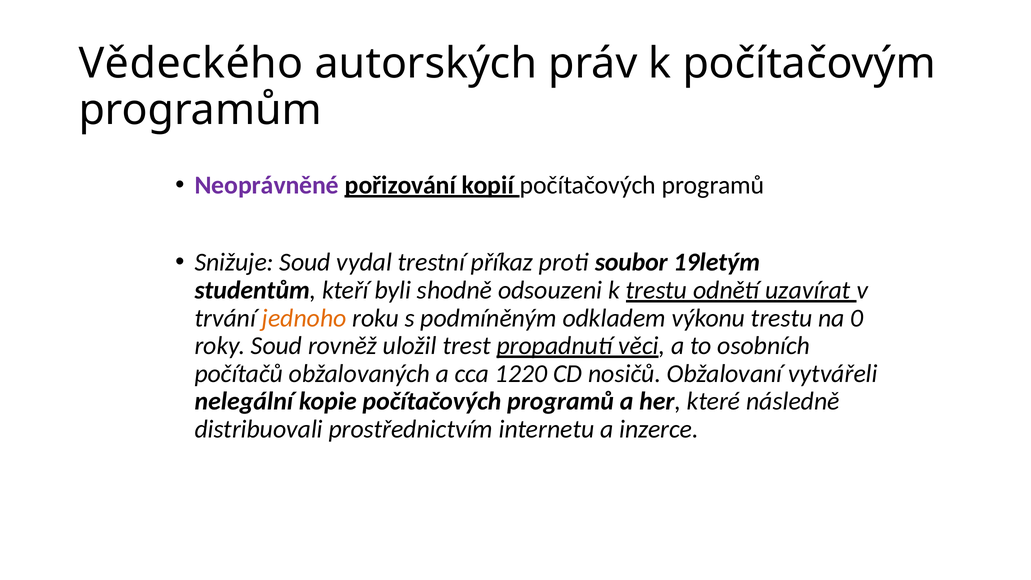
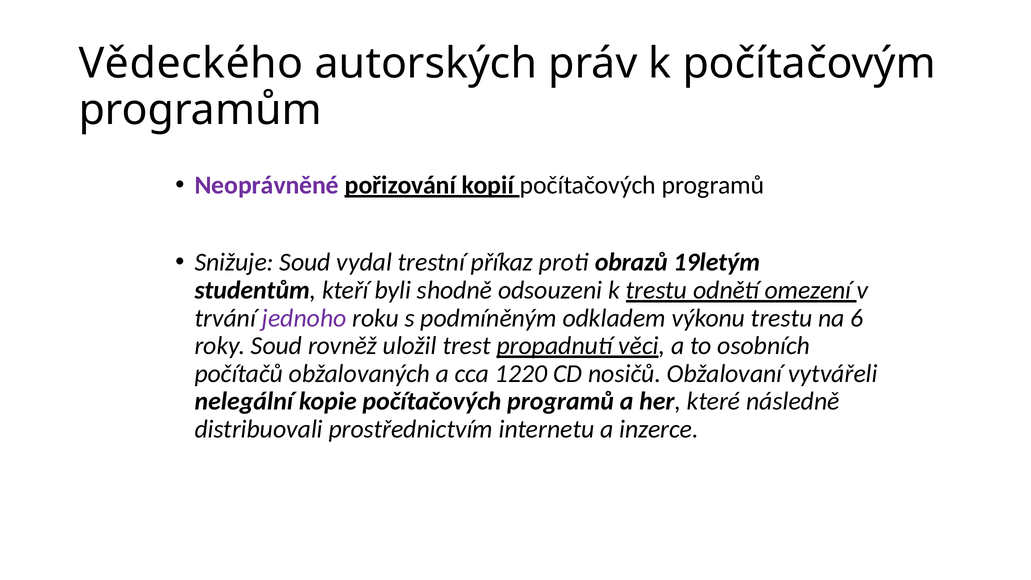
soubor: soubor -> obrazů
uzavírat: uzavírat -> omezení
jednoho colour: orange -> purple
0: 0 -> 6
